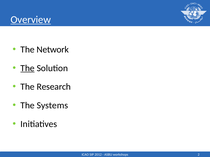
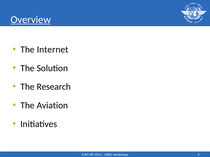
Network: Network -> Internet
The at (28, 68) underline: present -> none
Systems: Systems -> Aviation
